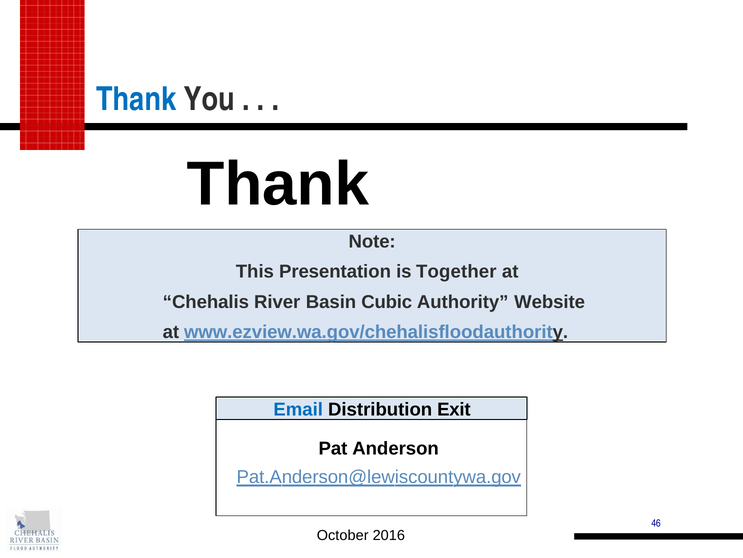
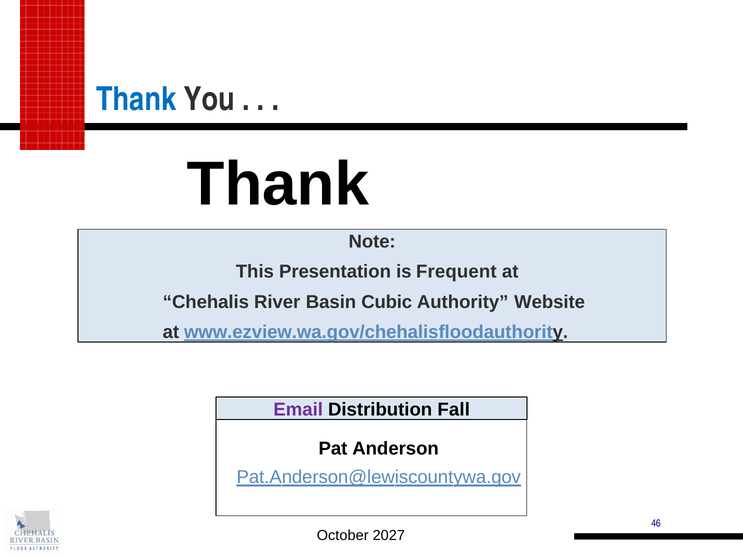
Together: Together -> Frequent
Email colour: blue -> purple
Exit: Exit -> Fall
2016: 2016 -> 2027
